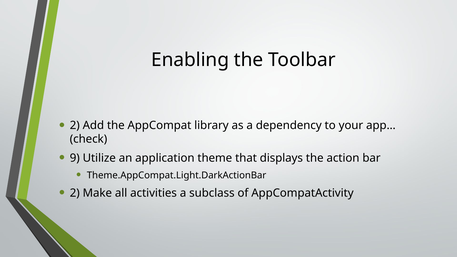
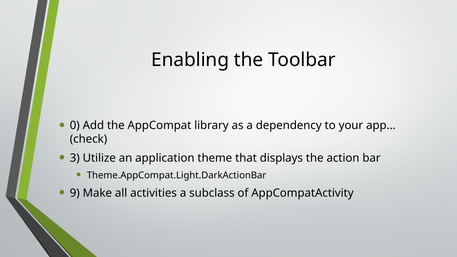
2 at (75, 126): 2 -> 0
9: 9 -> 3
2 at (75, 193): 2 -> 9
